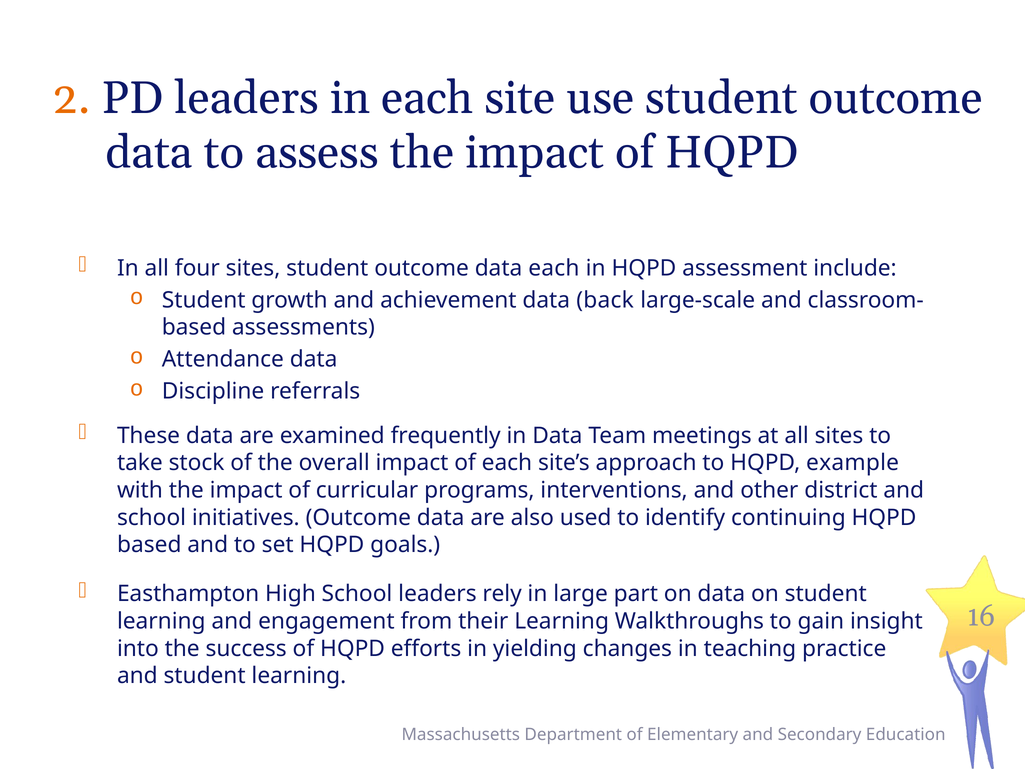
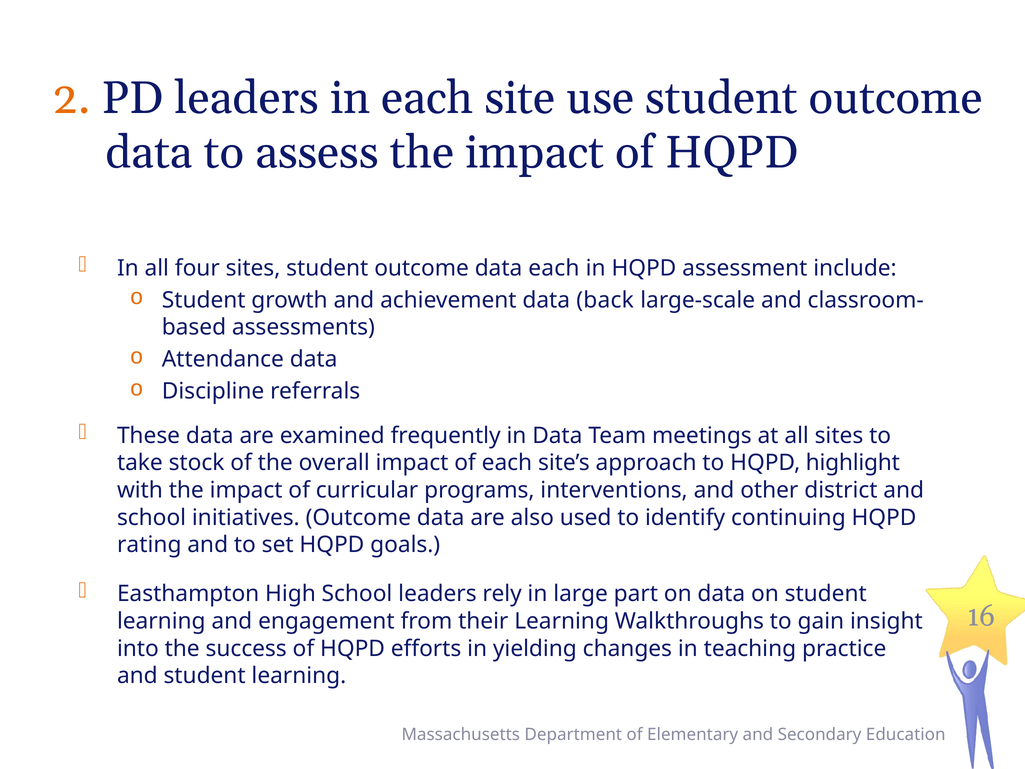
example: example -> highlight
based at (149, 545): based -> rating
